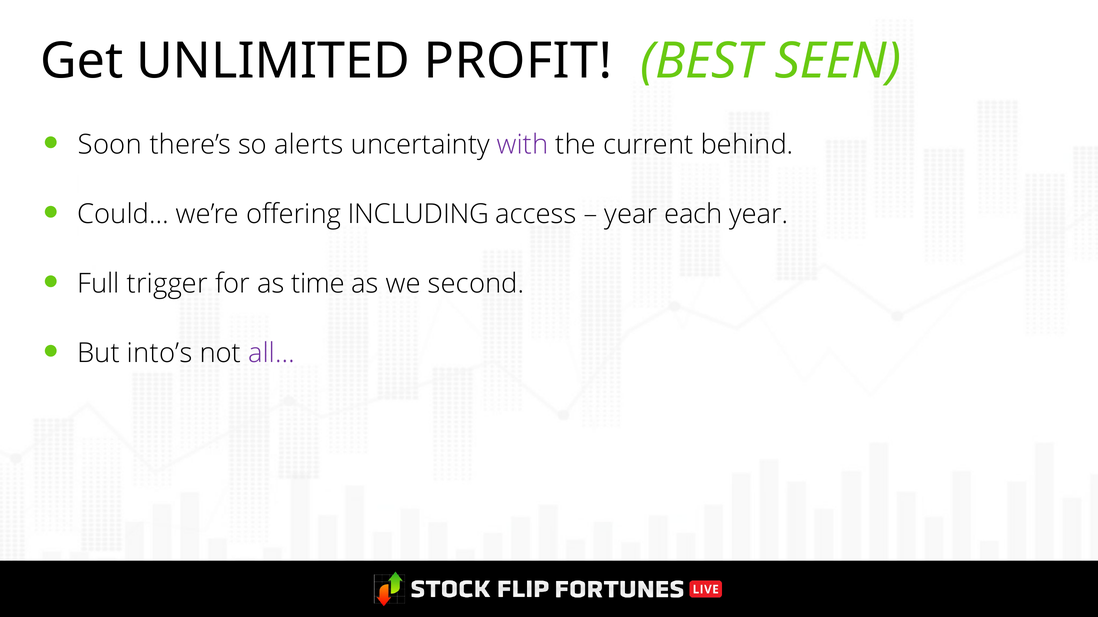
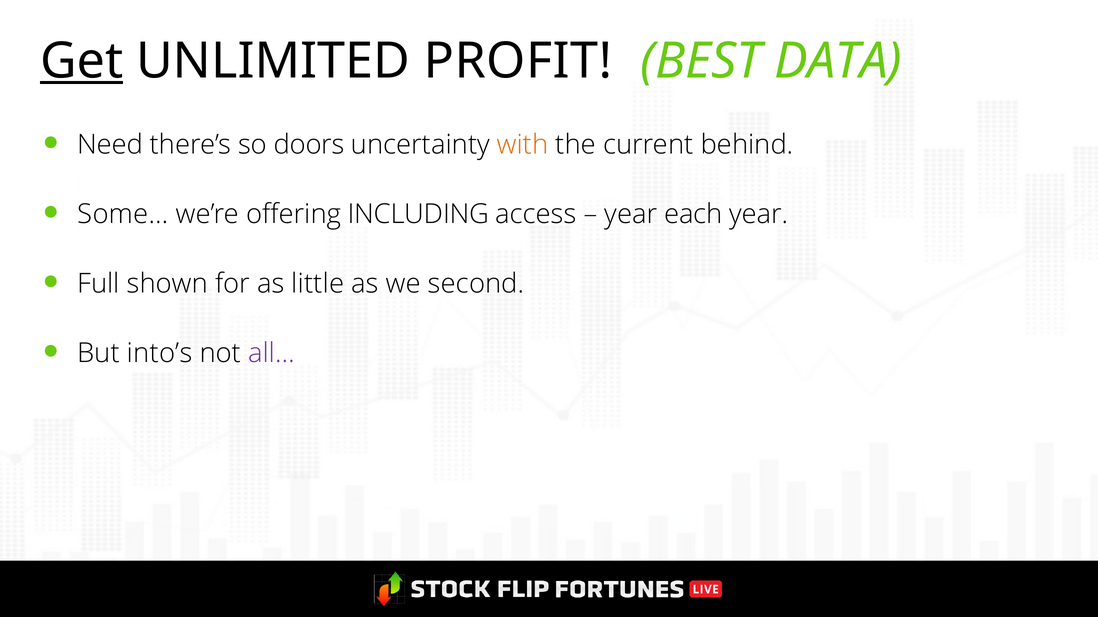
Get underline: none -> present
SEEN: SEEN -> DATA
Soon: Soon -> Need
alerts: alerts -> doors
with colour: purple -> orange
Could…: Could… -> Some…
trigger: trigger -> shown
time: time -> little
